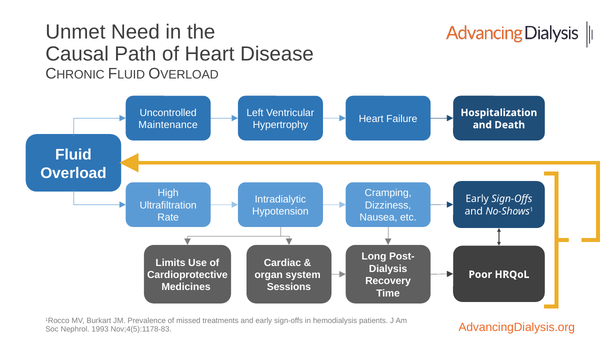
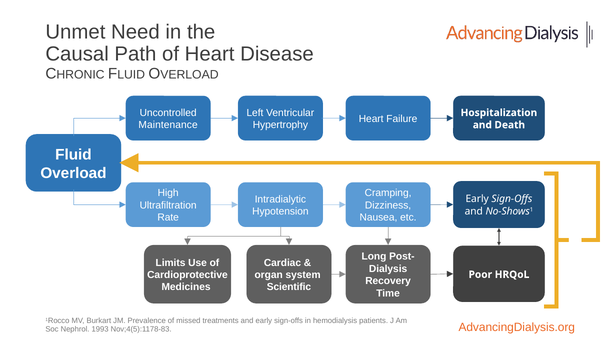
Sessions: Sessions -> Scientific
